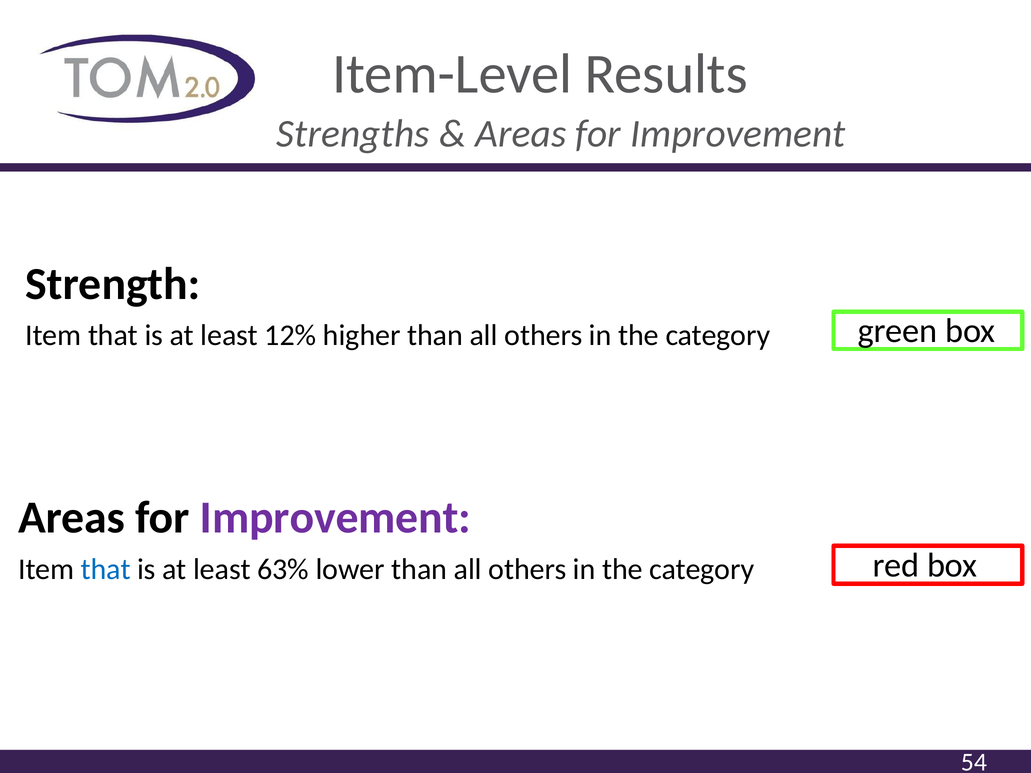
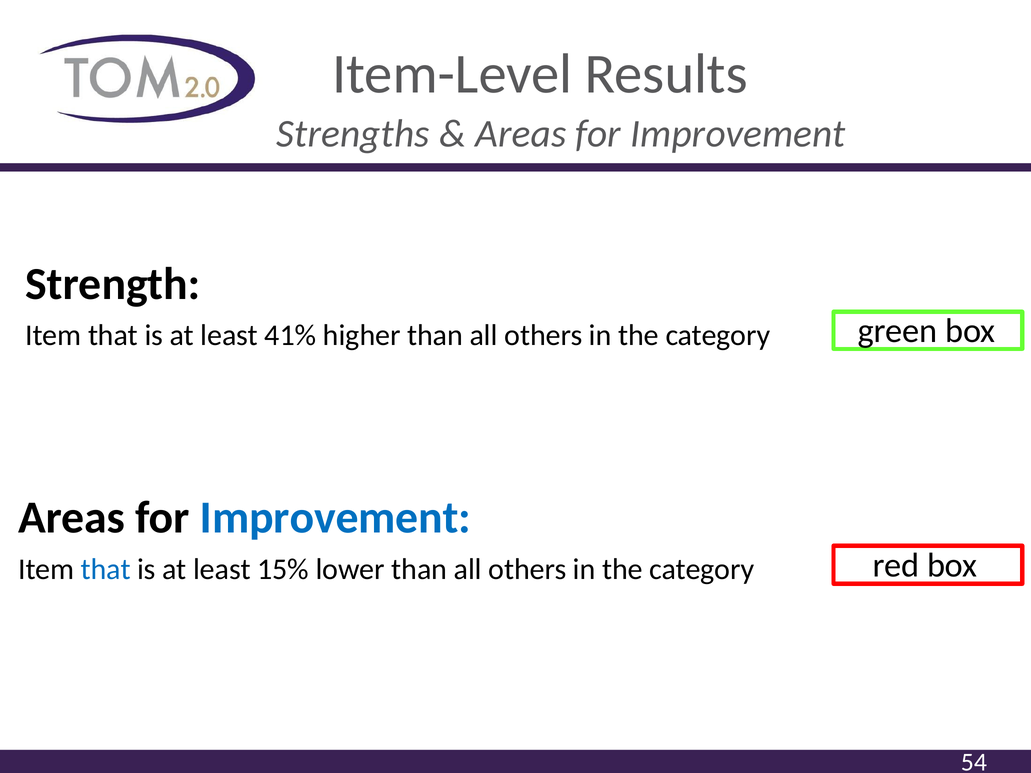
12%: 12% -> 41%
Improvement at (336, 518) colour: purple -> blue
63%: 63% -> 15%
